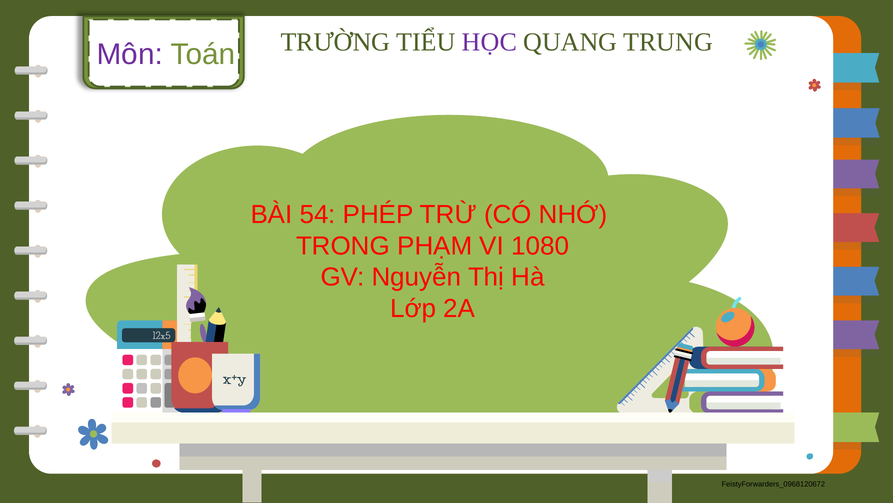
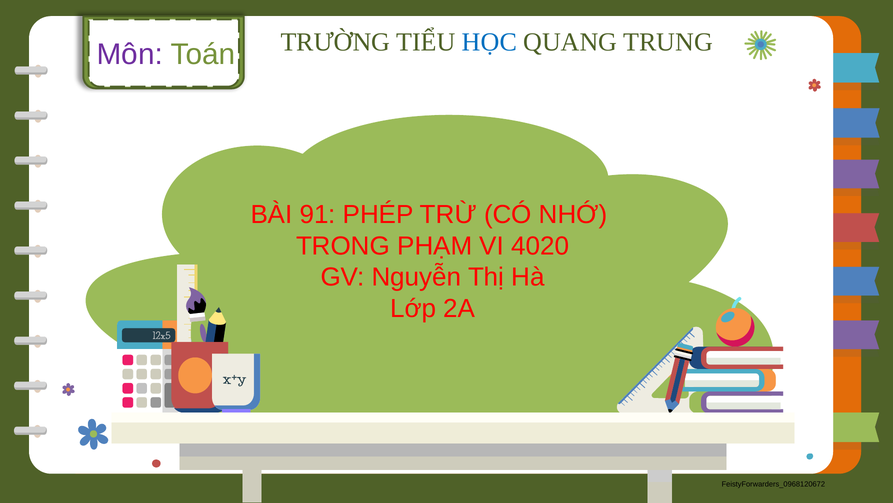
HỌC colour: purple -> blue
54: 54 -> 91
1080: 1080 -> 4020
